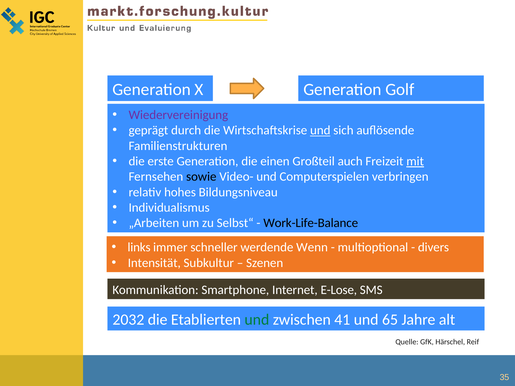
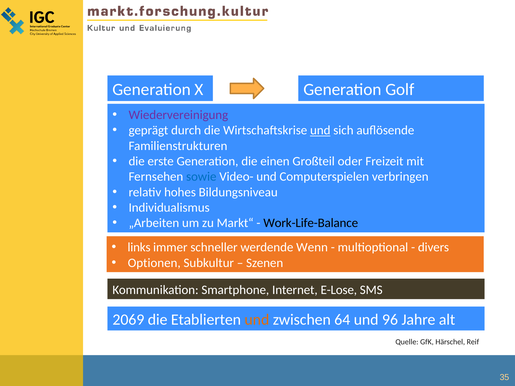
auch: auch -> oder
mit underline: present -> none
sowie colour: black -> blue
Selbst“: Selbst“ -> Markt“
Intensität: Intensität -> Optionen
2032: 2032 -> 2069
und at (257, 320) colour: green -> orange
41: 41 -> 64
65: 65 -> 96
